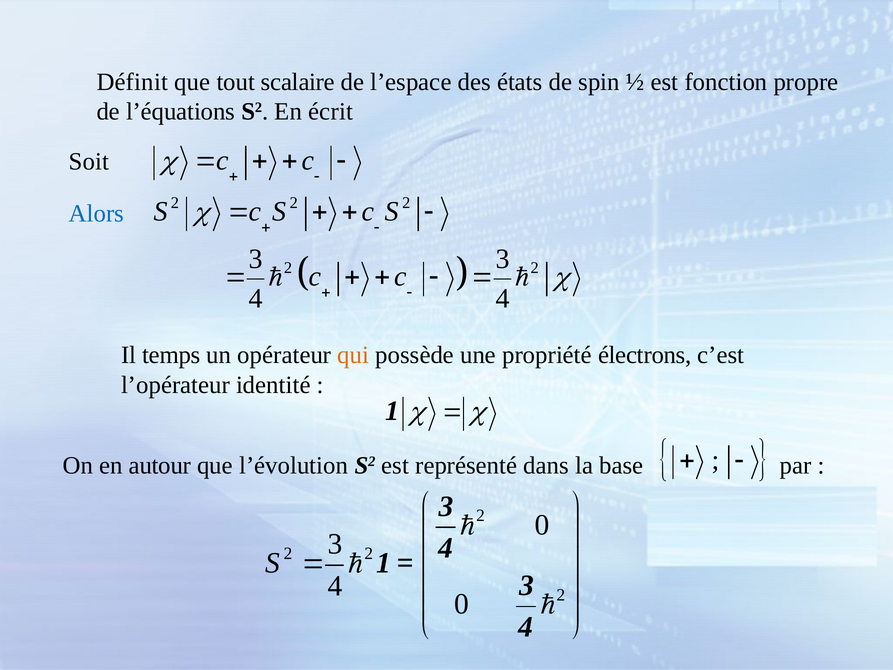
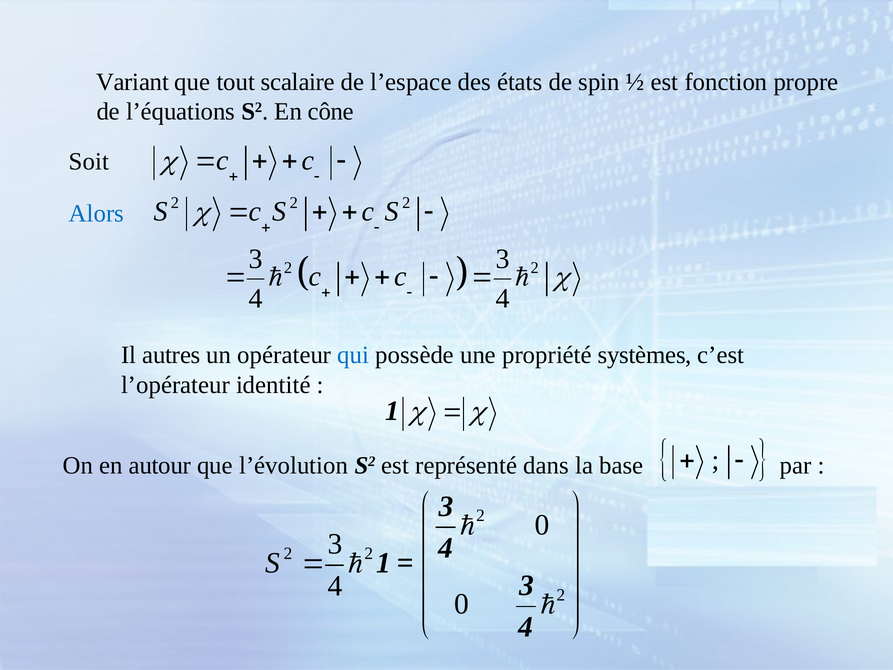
Définit: Définit -> Variant
écrit: écrit -> cône
temps: temps -> autres
qui colour: orange -> blue
électrons: électrons -> systèmes
